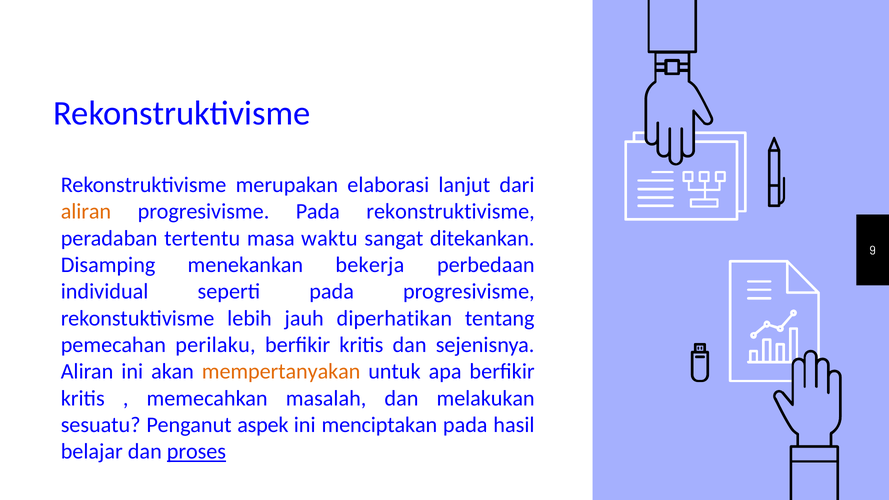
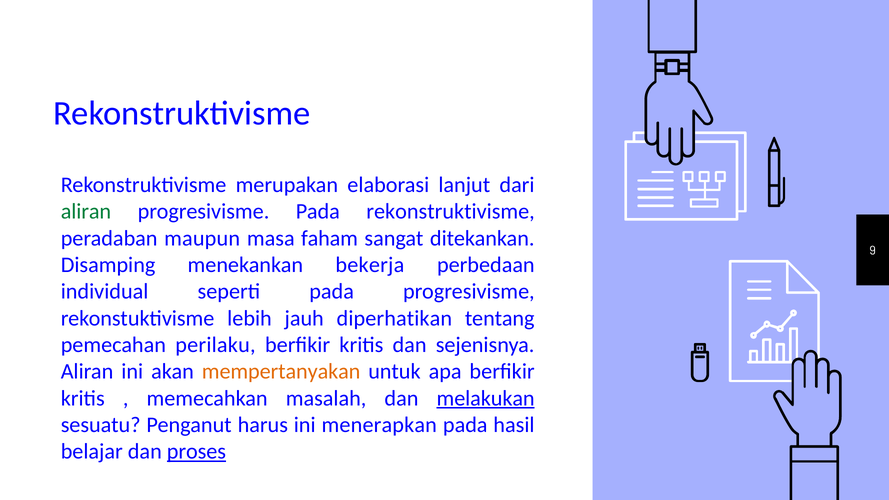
aliran at (86, 212) colour: orange -> green
tertentu: tertentu -> maupun
waktu: waktu -> faham
melakukan underline: none -> present
aspek: aspek -> harus
menciptakan: menciptakan -> menerapkan
